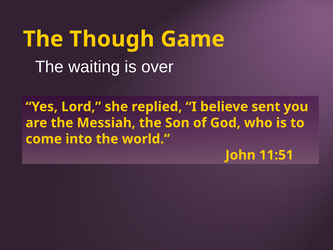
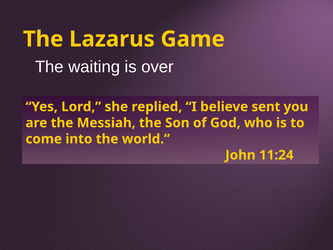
Though: Though -> Lazarus
11:51: 11:51 -> 11:24
